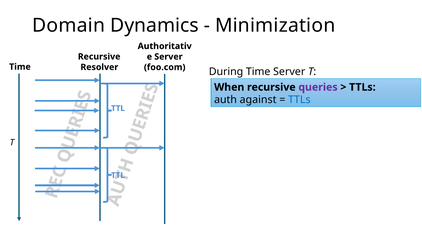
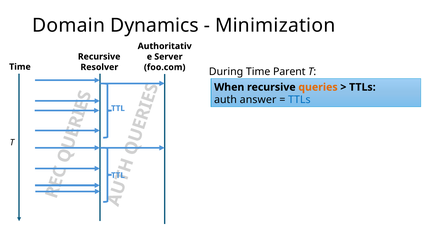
Time Server: Server -> Parent
queries colour: purple -> orange
against: against -> answer
